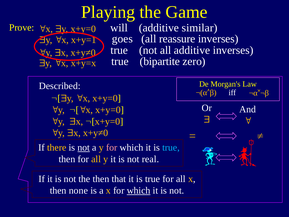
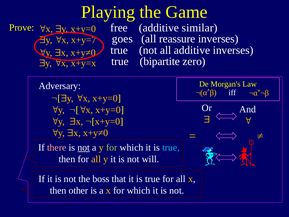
will: will -> free
x+y=1: x+y=1 -> x+y=7
Described: Described -> Adversary
there colour: yellow -> pink
for at (112, 147) colour: pink -> light green
real: real -> will
the then: then -> boss
none: none -> other
which at (139, 190) underline: present -> none
